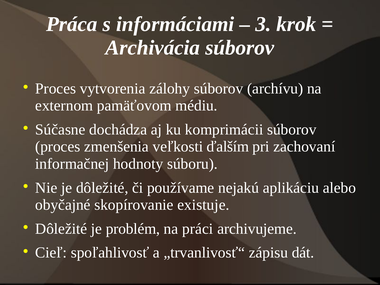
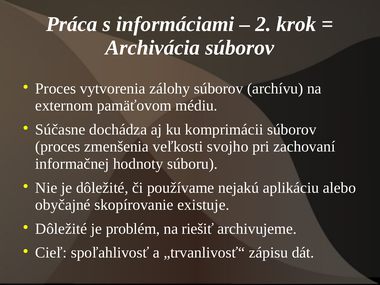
3: 3 -> 2
ďalším: ďalším -> svojho
práci: práci -> riešiť
